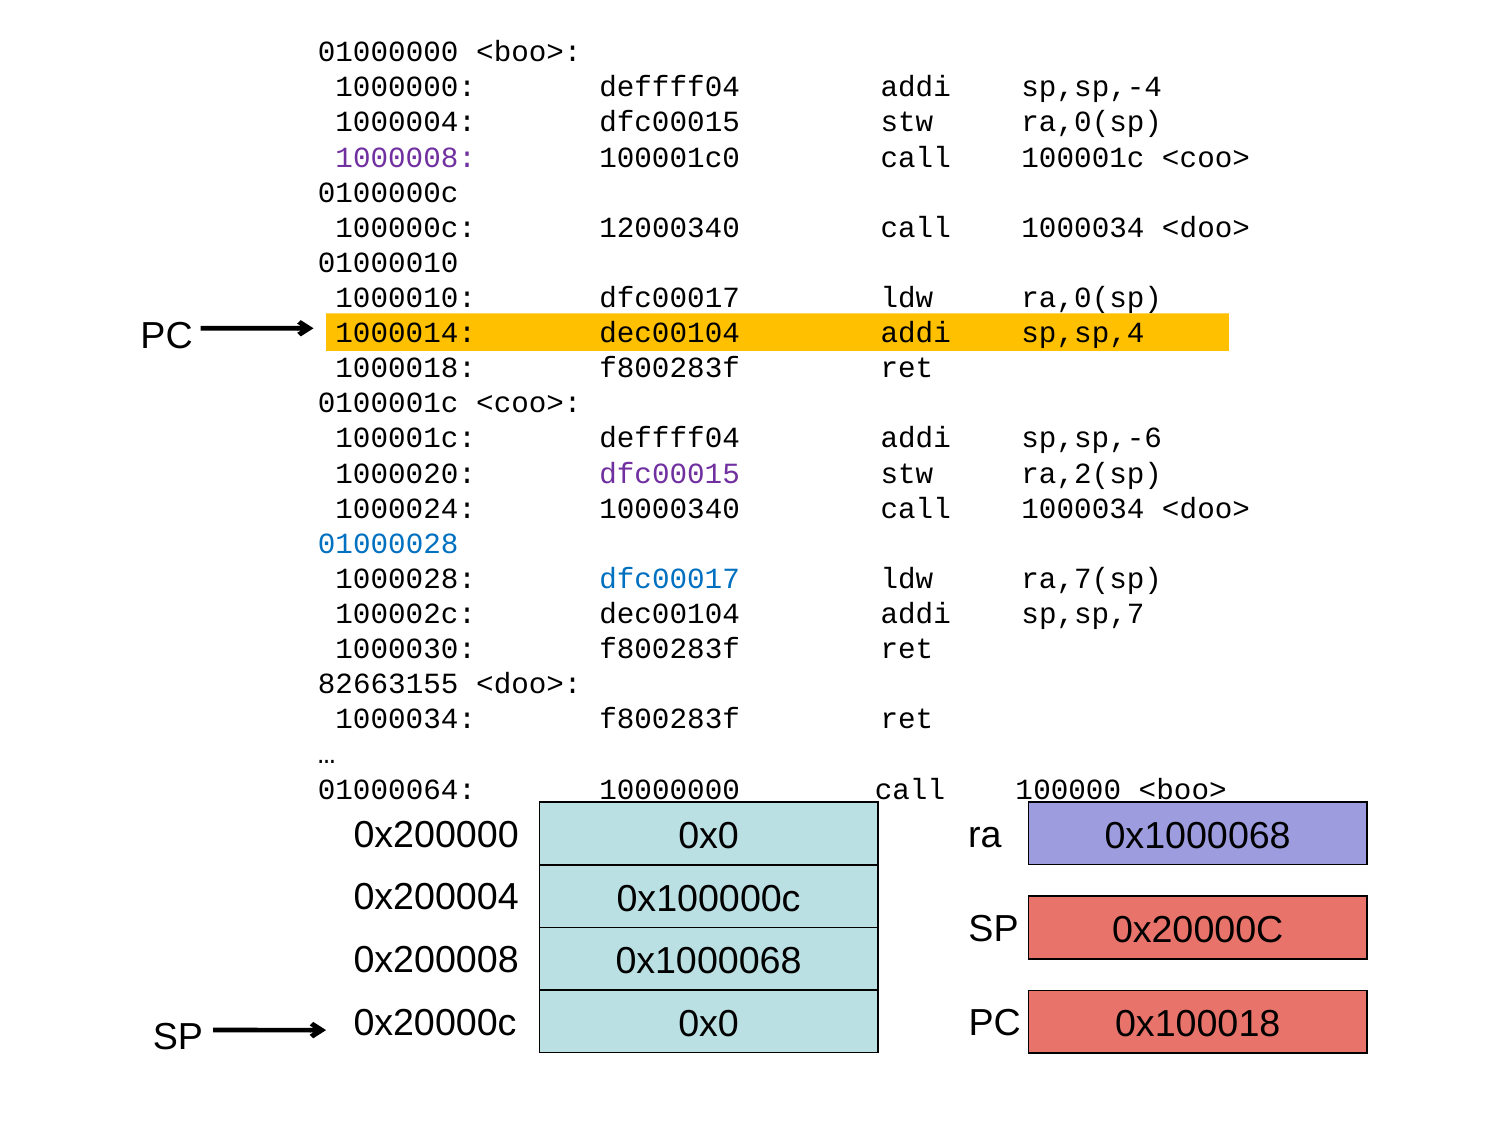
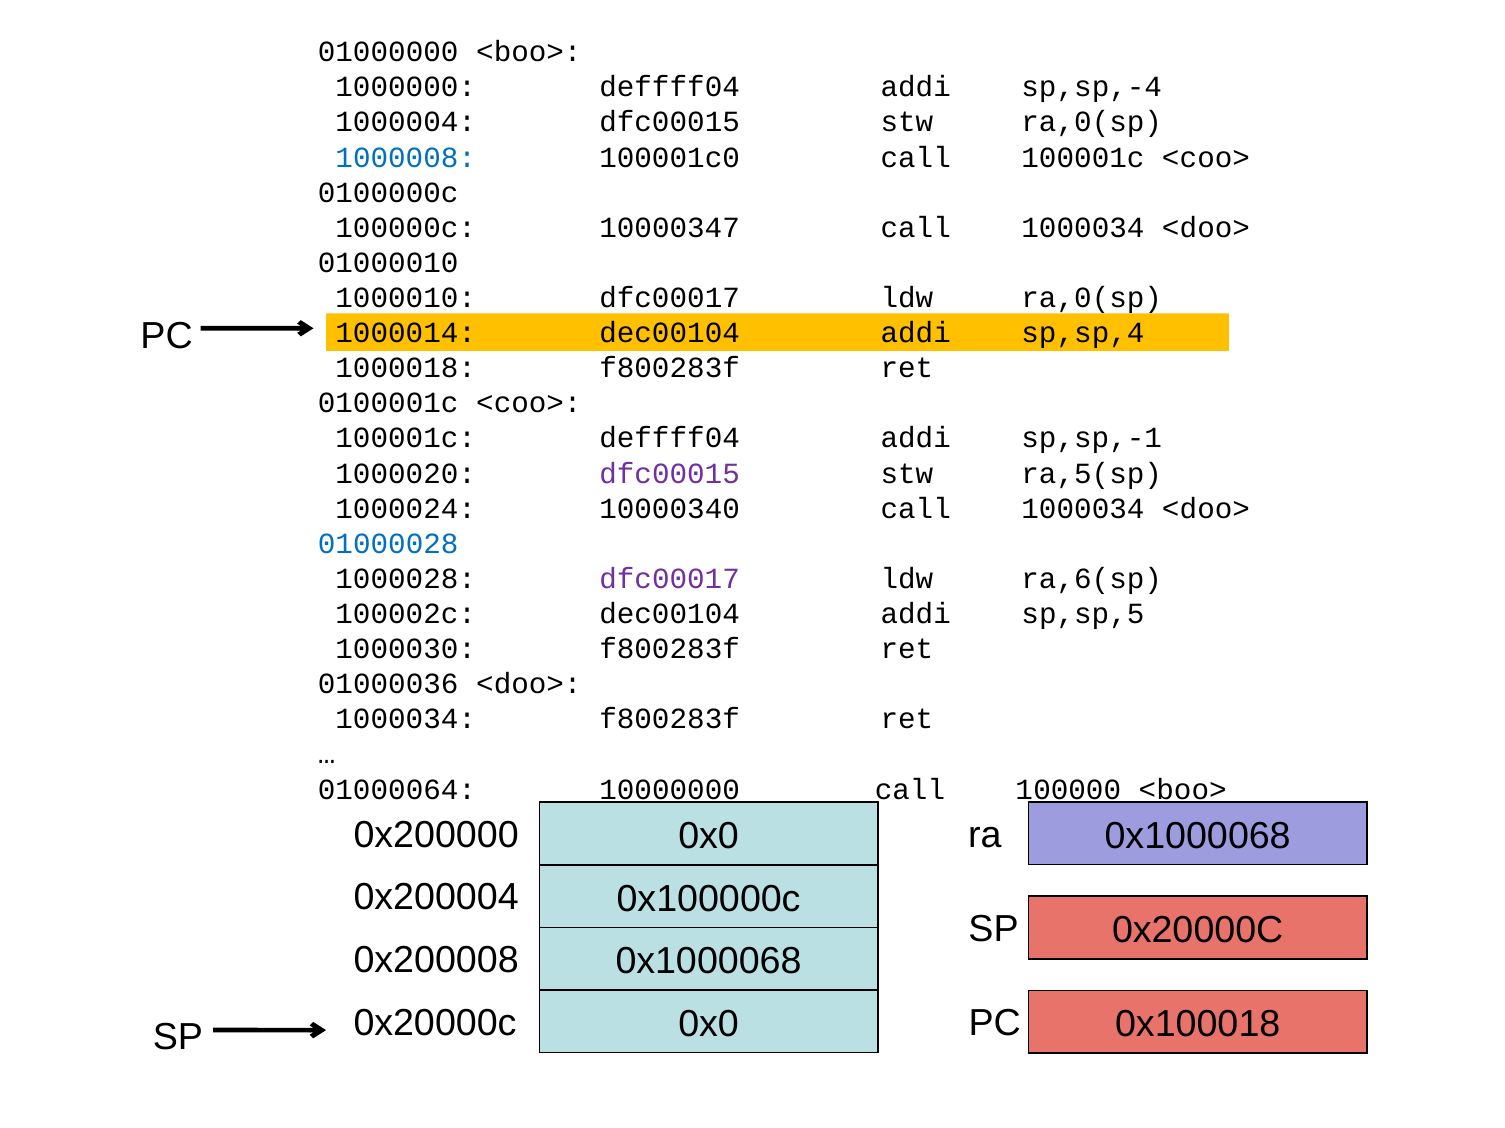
1000008 colour: purple -> blue
12000340: 12000340 -> 10000347
sp,sp,-6: sp,sp,-6 -> sp,sp,-1
ra,2(sp: ra,2(sp -> ra,5(sp
dfc00017 at (670, 579) colour: blue -> purple
ra,7(sp: ra,7(sp -> ra,6(sp
sp,sp,7: sp,sp,7 -> sp,sp,5
82663155: 82663155 -> 01000036
